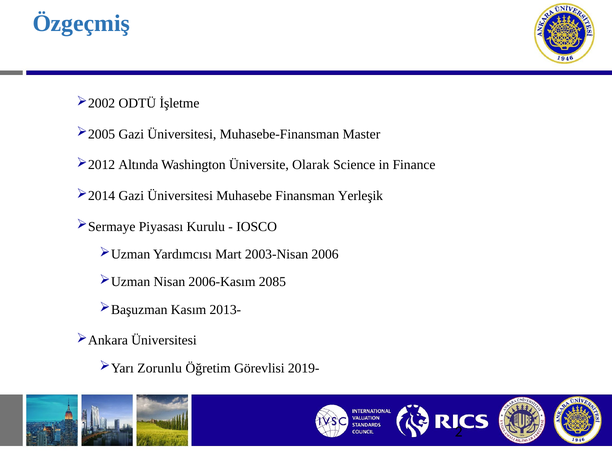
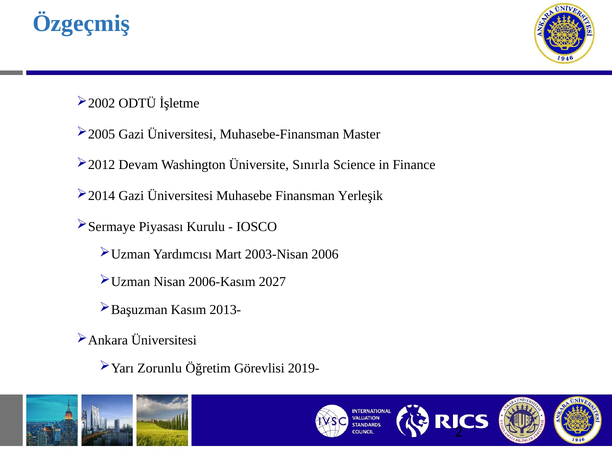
Altında: Altında -> Devam
Olarak: Olarak -> Sınırla
2085: 2085 -> 2027
